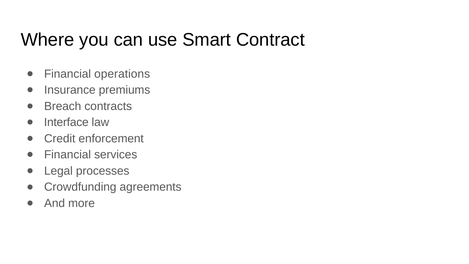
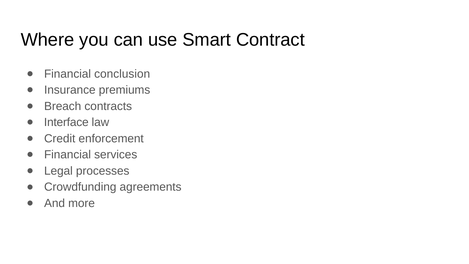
operations: operations -> conclusion
